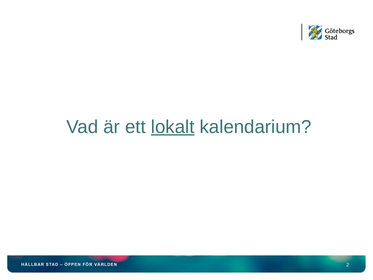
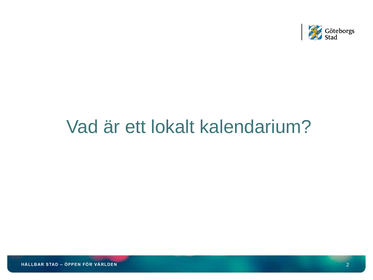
lokalt underline: present -> none
